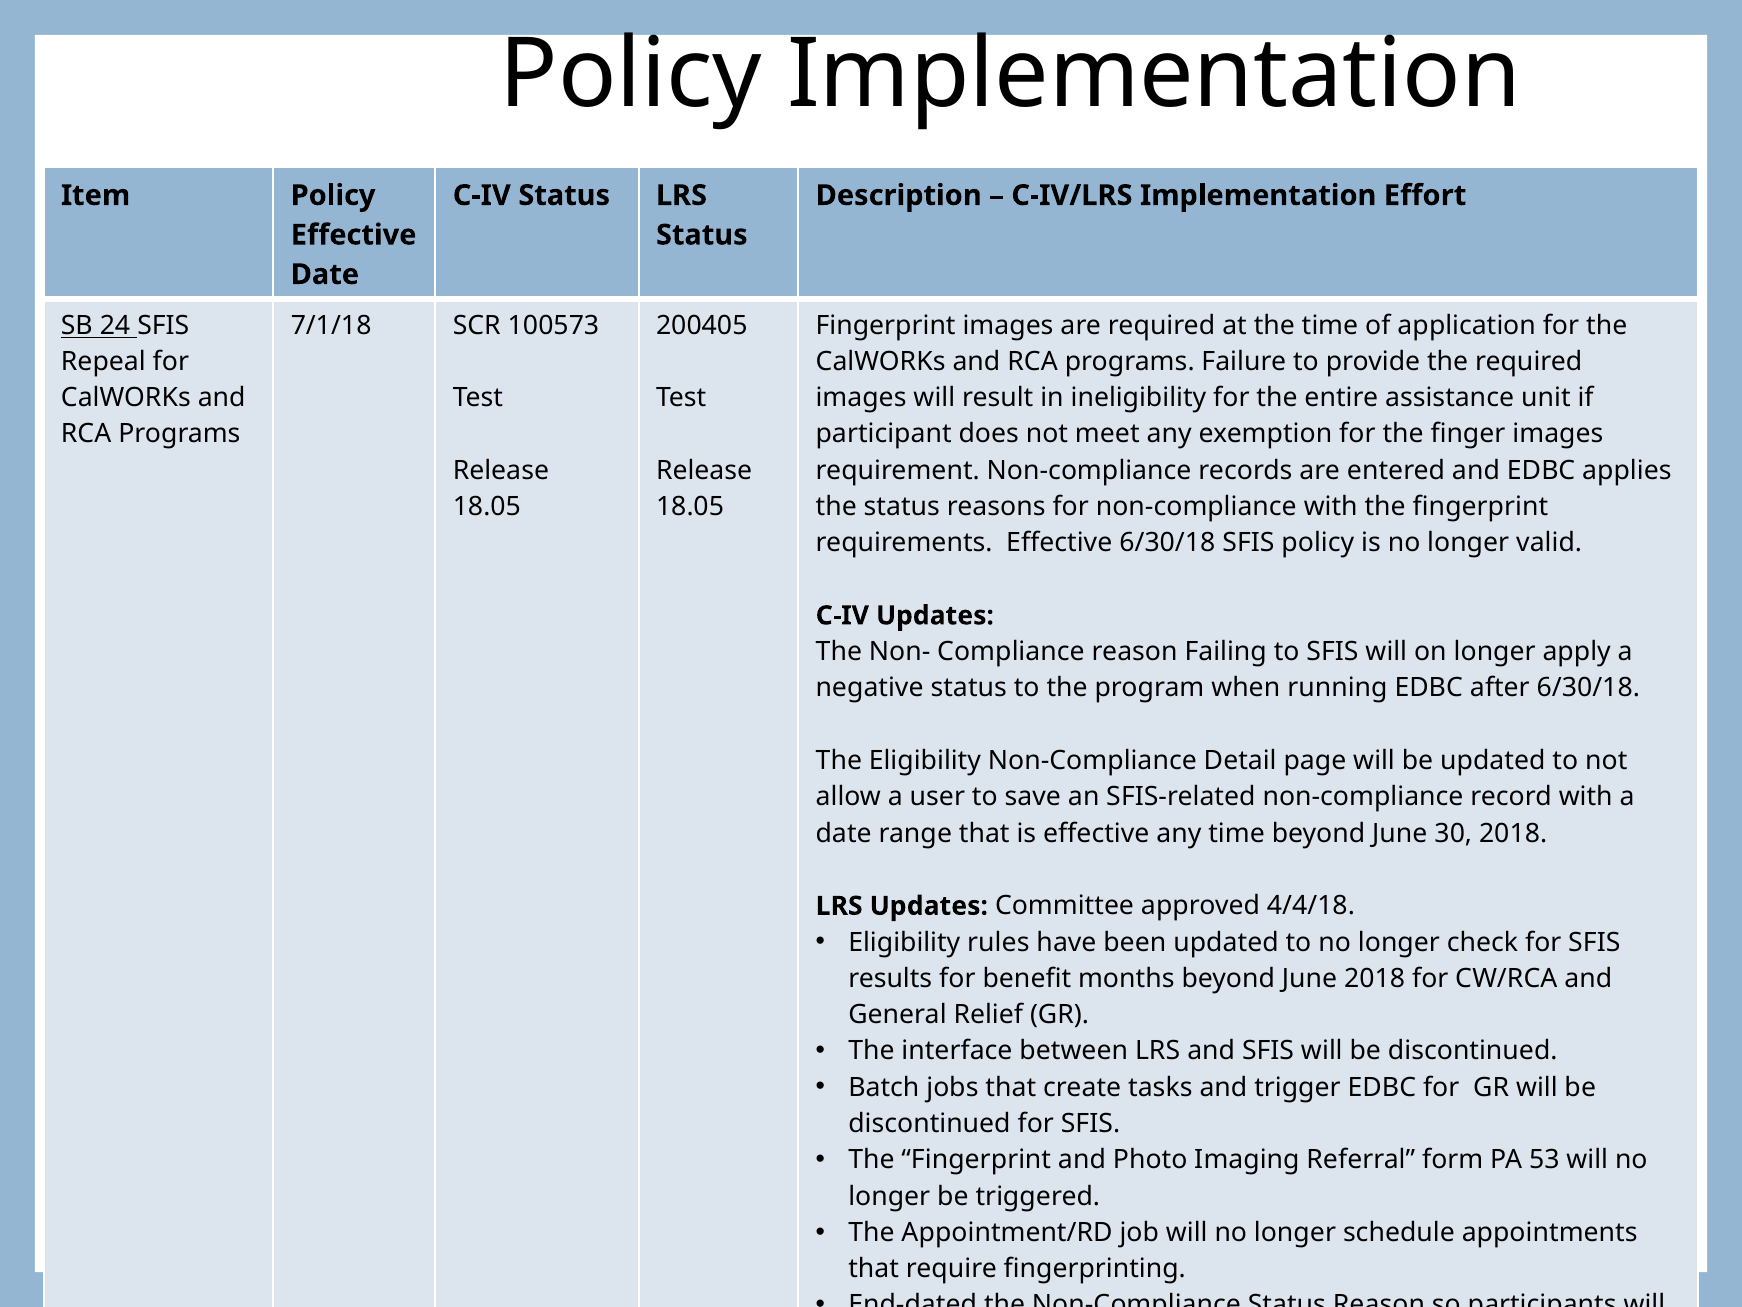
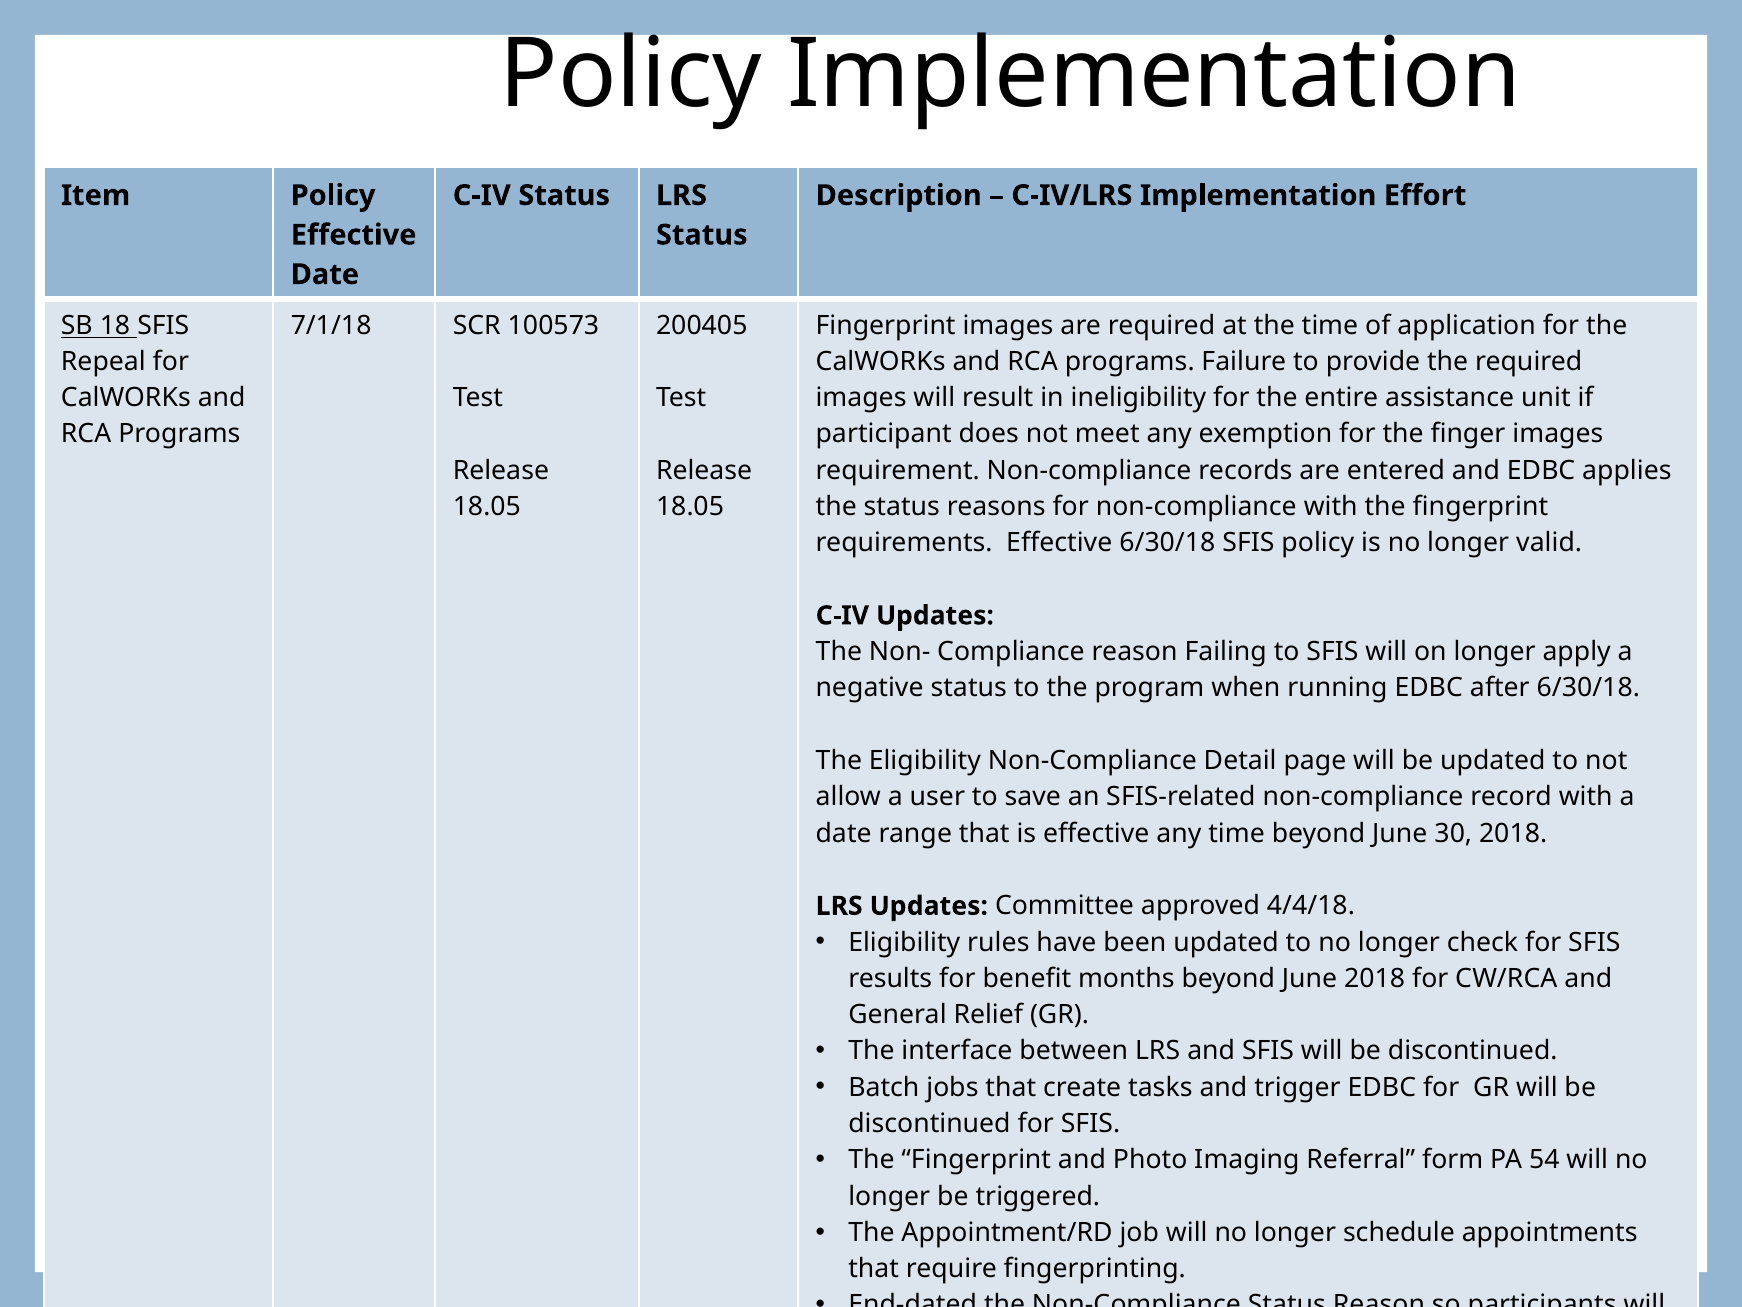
24: 24 -> 18
53: 53 -> 54
